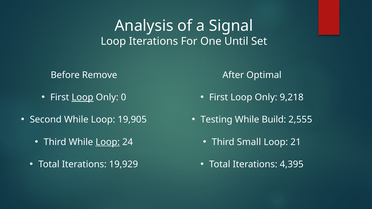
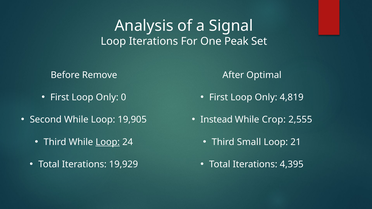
Until: Until -> Peak
Loop at (82, 98) underline: present -> none
9,218: 9,218 -> 4,819
Testing: Testing -> Instead
Build: Build -> Crop
